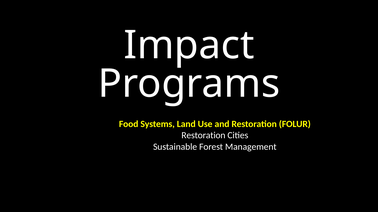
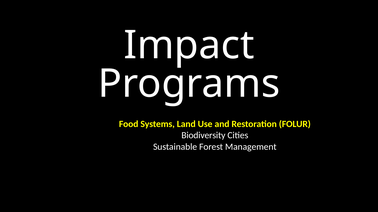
Restoration at (203, 136): Restoration -> Biodiversity
